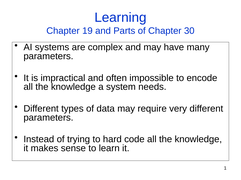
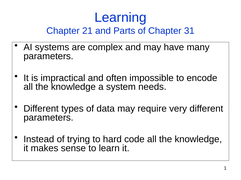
19: 19 -> 21
30: 30 -> 31
